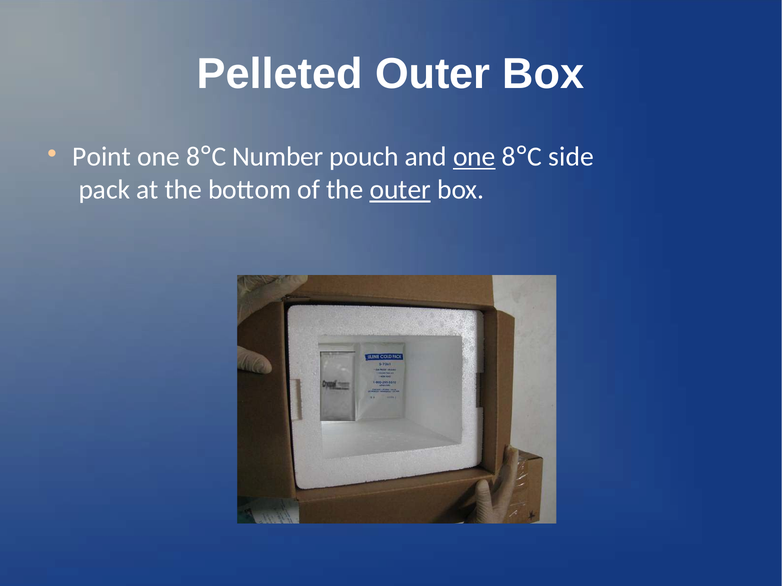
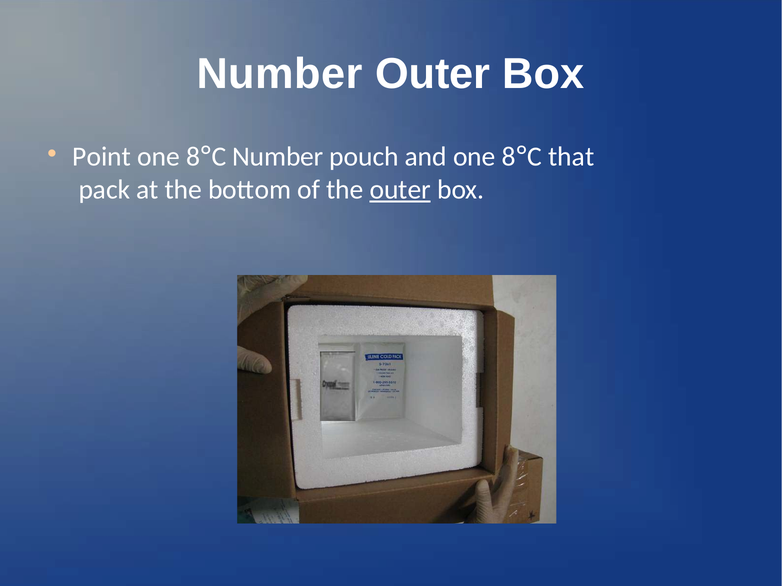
Pelleted at (280, 74): Pelleted -> Number
one at (474, 157) underline: present -> none
side: side -> that
